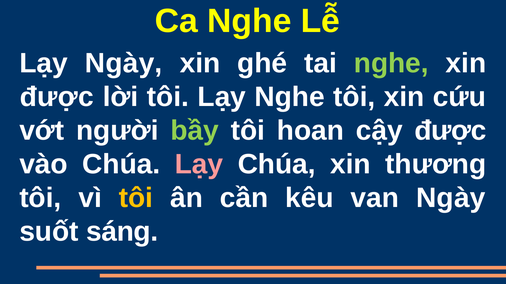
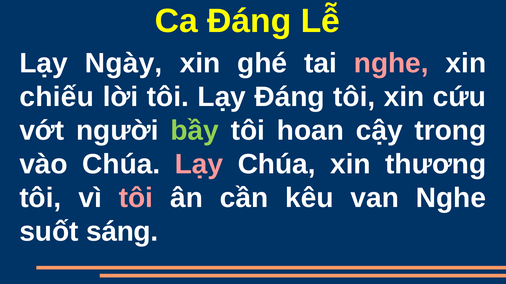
Ca Nghe: Nghe -> Đáng
nghe at (391, 63) colour: light green -> pink
được at (57, 97): được -> chiếu
Lạy Nghe: Nghe -> Đáng
cậy được: được -> trong
tôi at (136, 198) colour: yellow -> pink
van Ngày: Ngày -> Nghe
